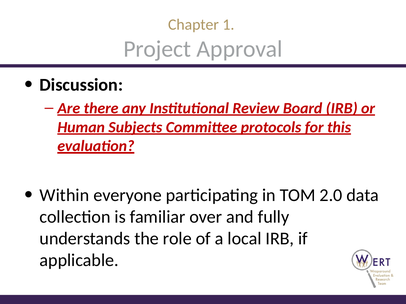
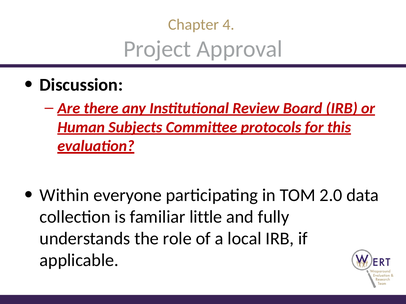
1: 1 -> 4
over: over -> little
